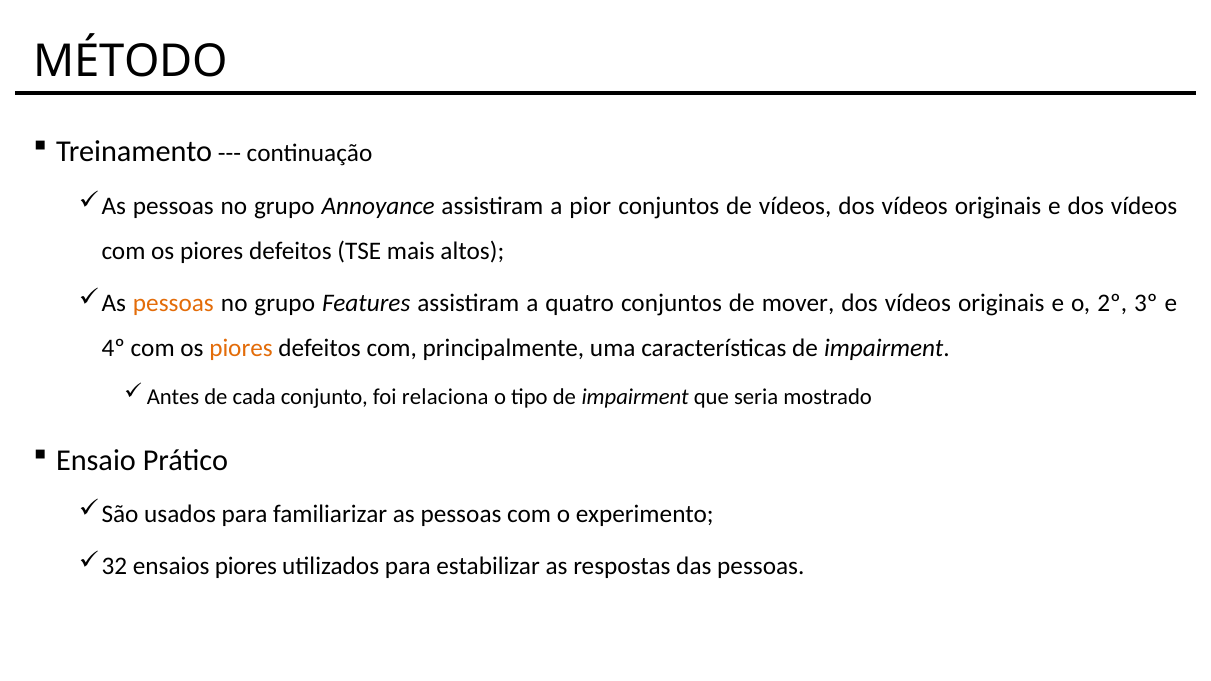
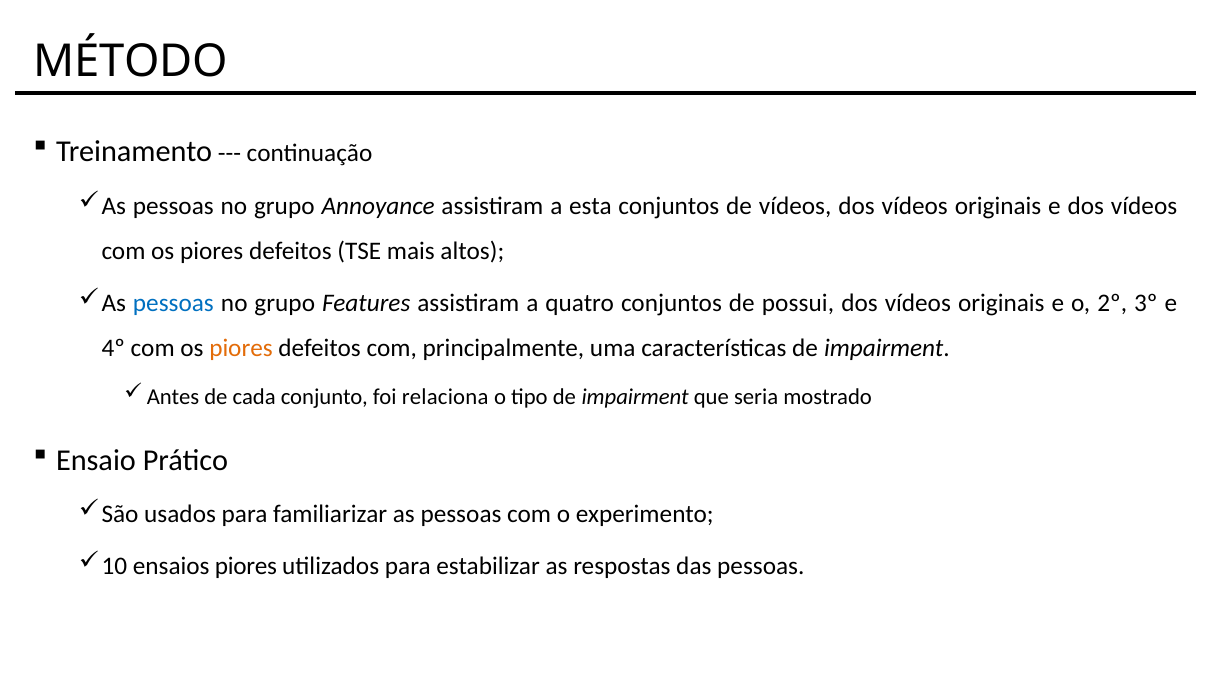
pior: pior -> esta
pessoas at (173, 303) colour: orange -> blue
mover: mover -> possui
32: 32 -> 10
